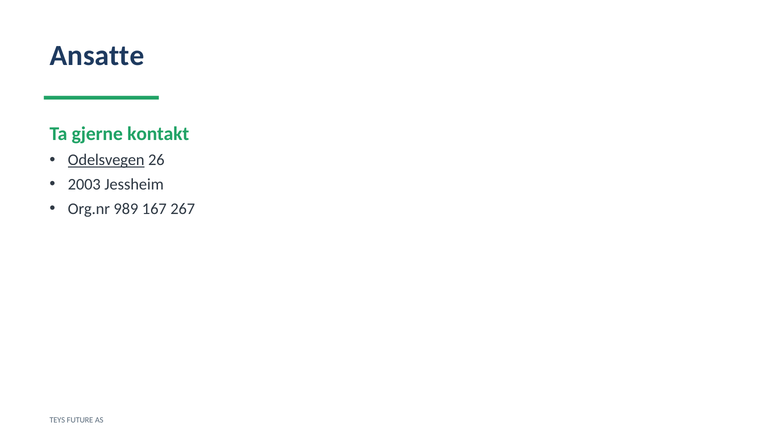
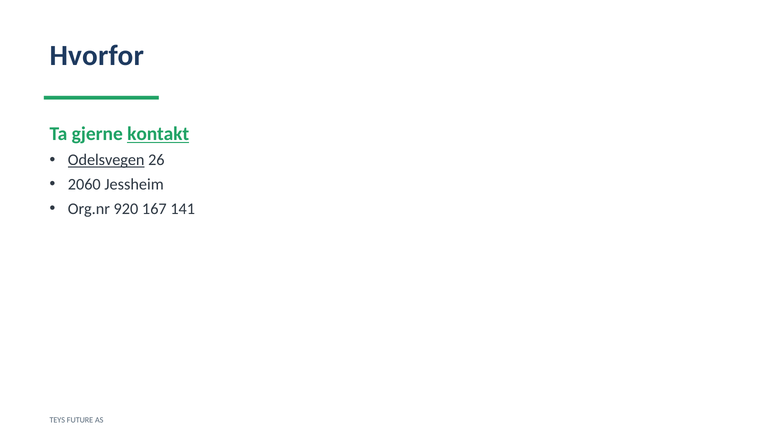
Ansatte: Ansatte -> Hvorfor
kontakt underline: none -> present
2003: 2003 -> 2060
989: 989 -> 920
267: 267 -> 141
